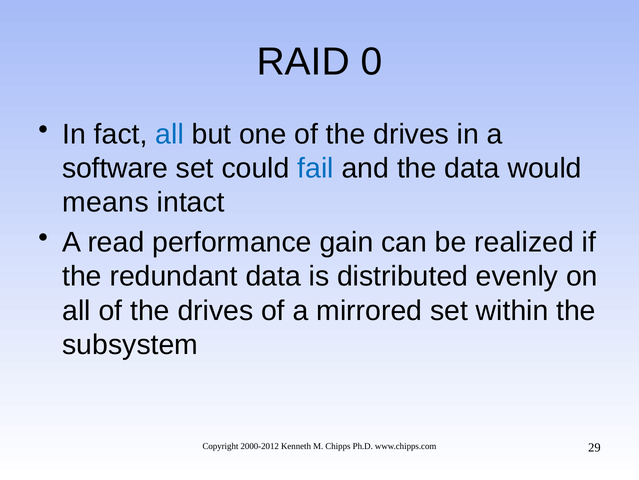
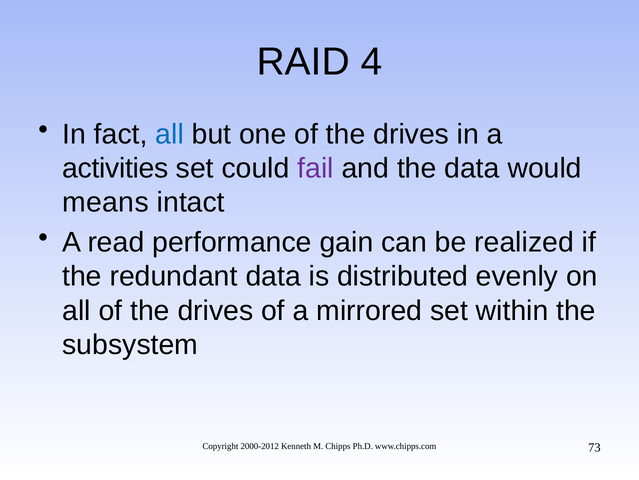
0: 0 -> 4
software: software -> activities
fail colour: blue -> purple
29: 29 -> 73
